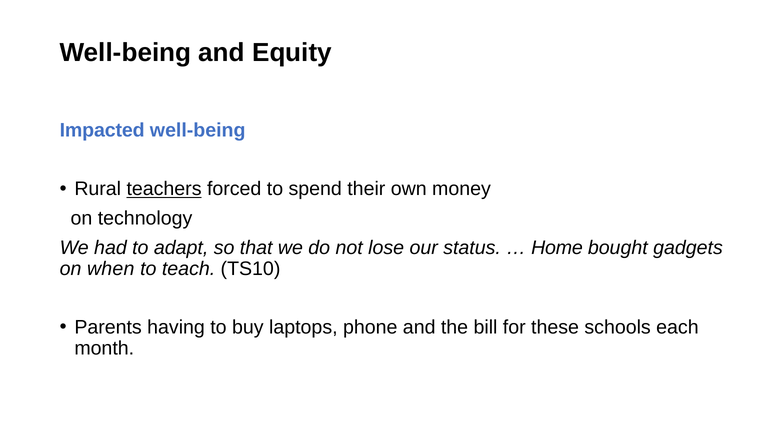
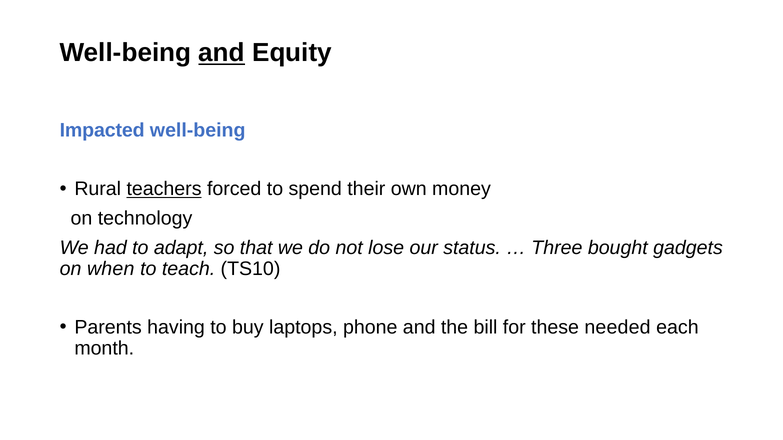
and at (222, 53) underline: none -> present
Home: Home -> Three
schools: schools -> needed
